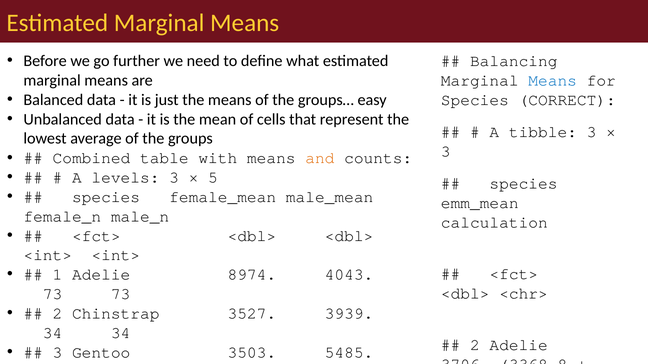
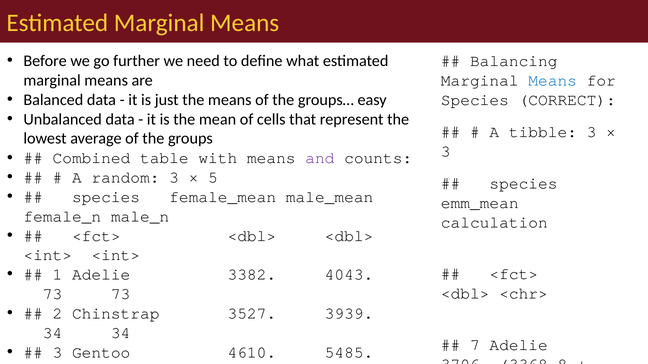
and colour: orange -> purple
levels: levels -> random
8974: 8974 -> 3382
2 at (475, 345): 2 -> 7
3503: 3503 -> 4610
